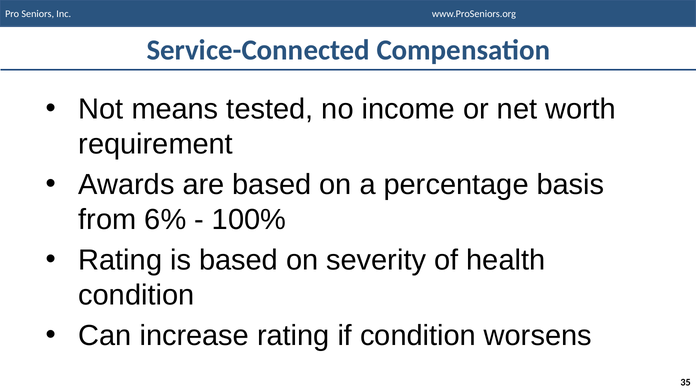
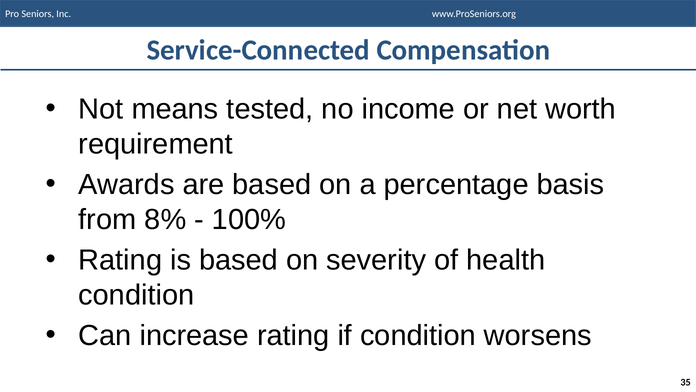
6%: 6% -> 8%
